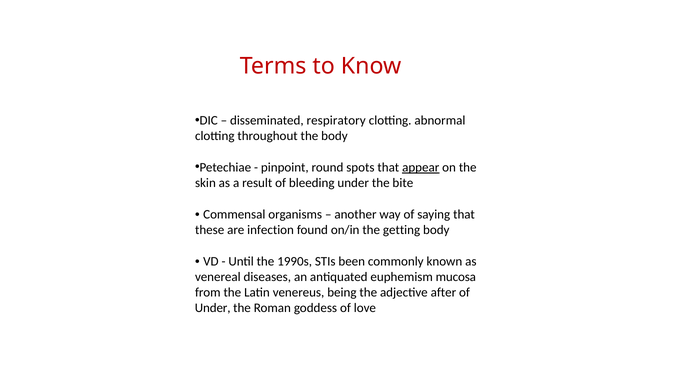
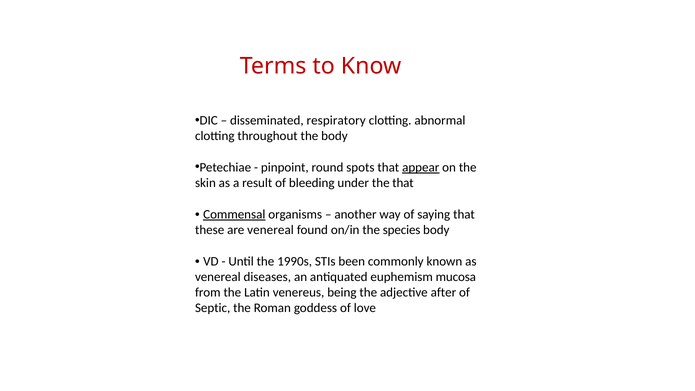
the bite: bite -> that
Commensal underline: none -> present
are infection: infection -> venereal
getting: getting -> species
Under at (213, 308): Under -> Septic
